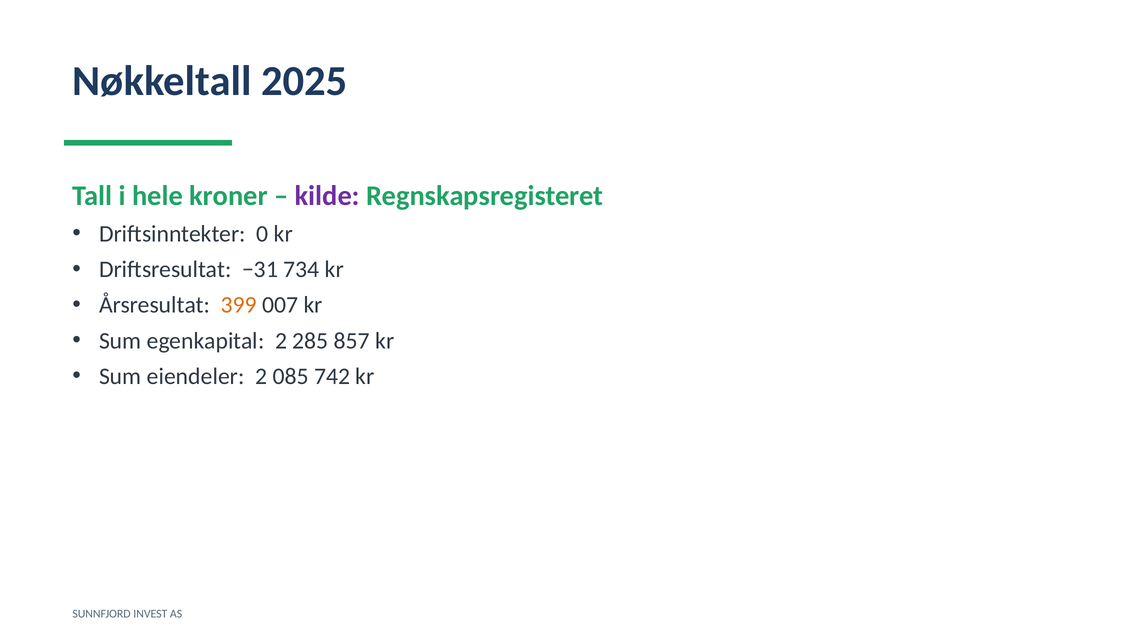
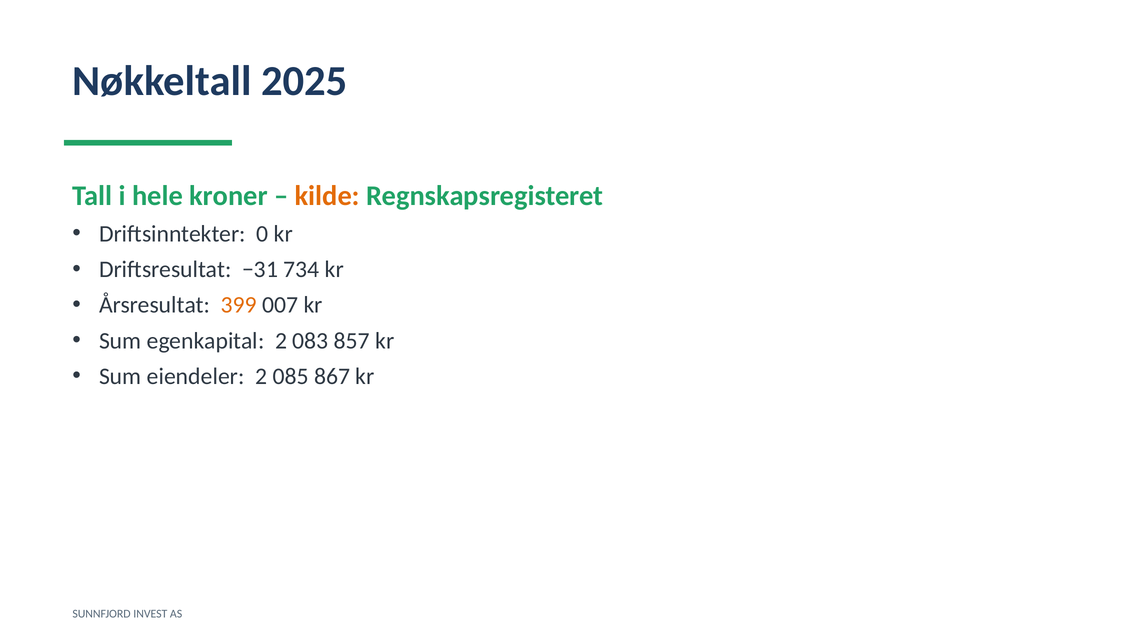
kilde colour: purple -> orange
285: 285 -> 083
742: 742 -> 867
